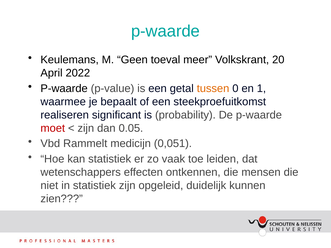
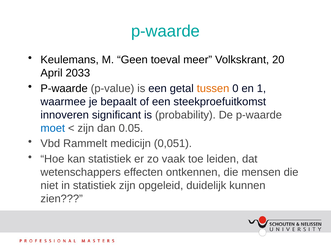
2022: 2022 -> 2033
realiseren: realiseren -> innoveren
moet colour: red -> blue
